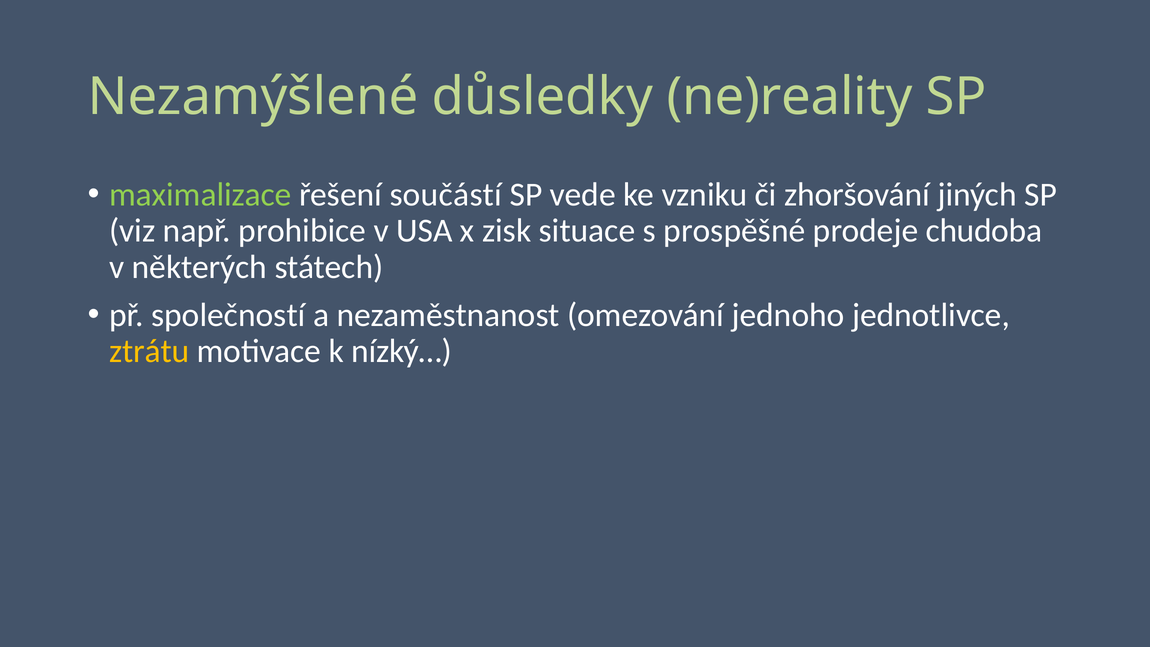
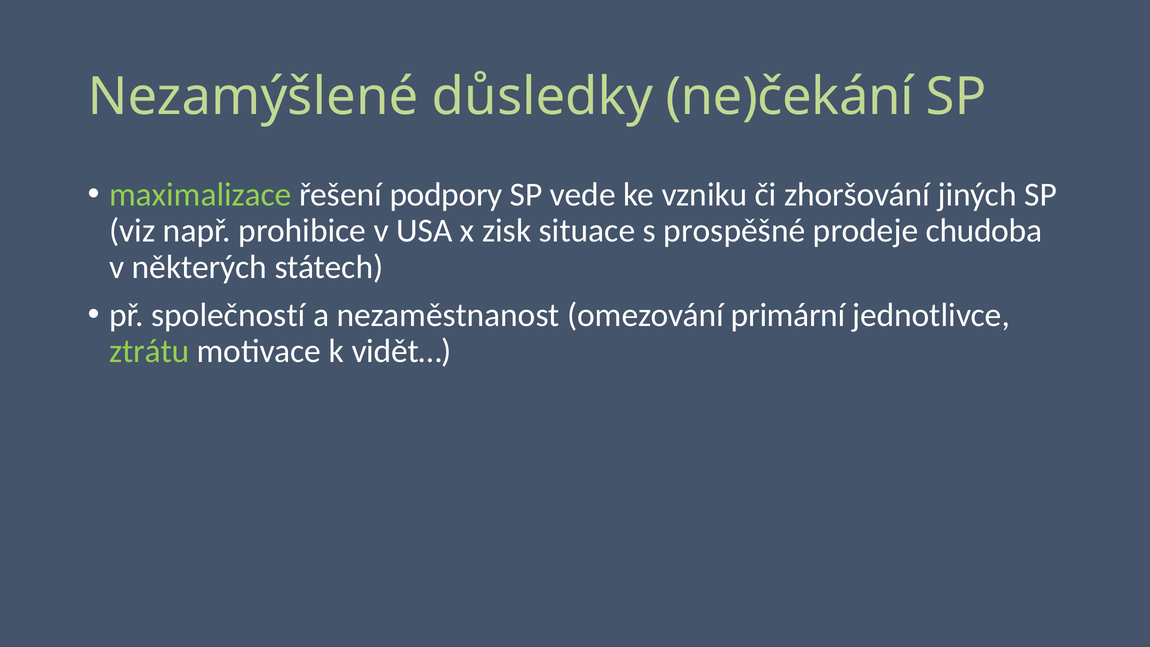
ne)reality: ne)reality -> ne)čekání
součástí: součástí -> podpory
jednoho: jednoho -> primární
ztrátu colour: yellow -> light green
nízký…: nízký… -> vidět…
